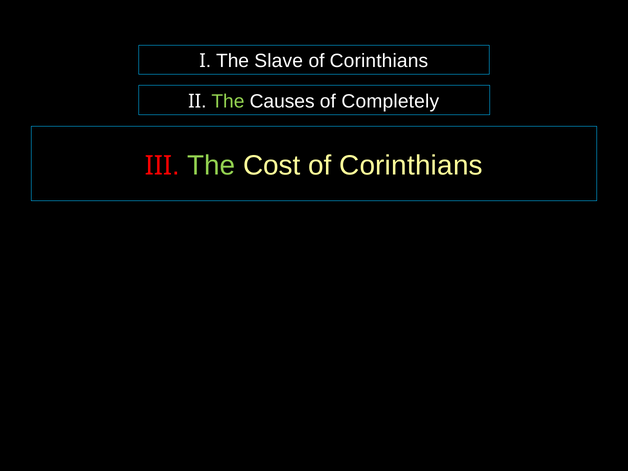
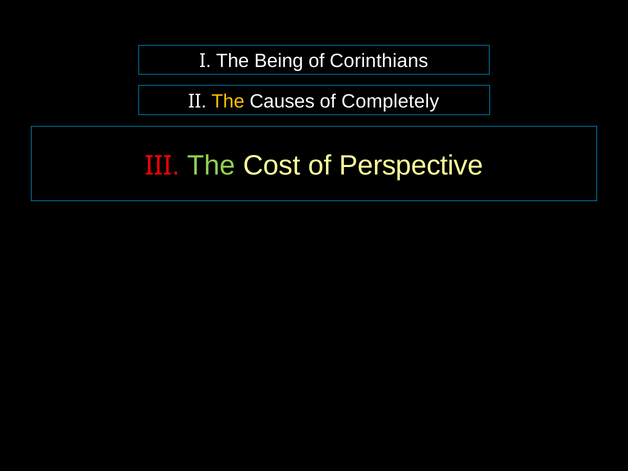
Slave: Slave -> Being
The at (228, 101) colour: light green -> yellow
Cost of Corinthians: Corinthians -> Perspective
